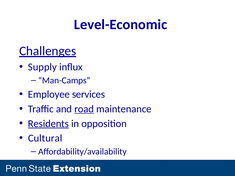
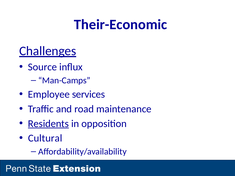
Level-Economic: Level-Economic -> Their-Economic
Supply: Supply -> Source
road underline: present -> none
